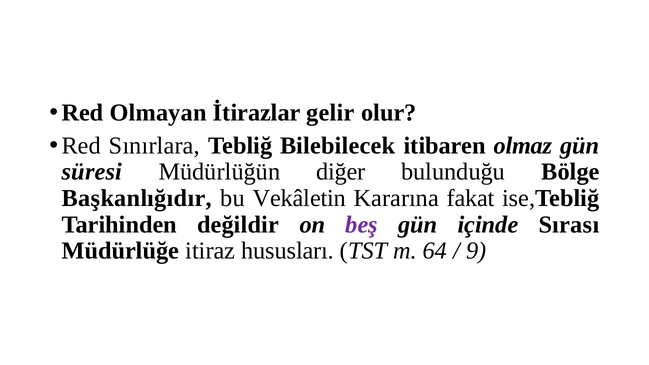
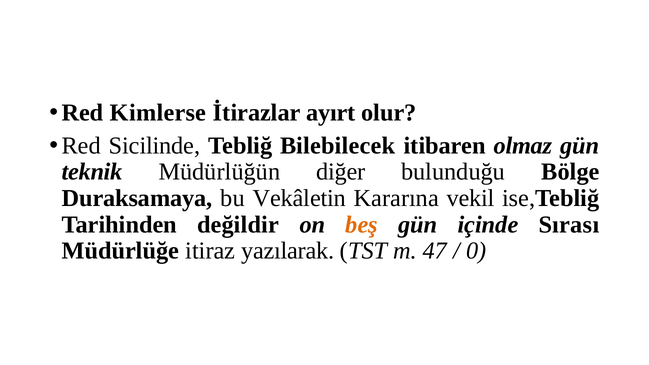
Olmayan: Olmayan -> Kimlerse
gelir: gelir -> ayırt
Sınırlara: Sınırlara -> Sicilinde
süresi: süresi -> teknik
Başkanlığıdır: Başkanlığıdır -> Duraksamaya
fakat: fakat -> vekil
beş colour: purple -> orange
hususları: hususları -> yazılarak
64: 64 -> 47
9: 9 -> 0
